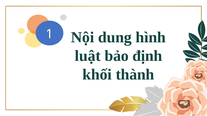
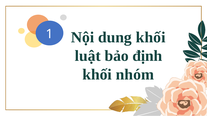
dung hình: hình -> khối
thành: thành -> nhóm
